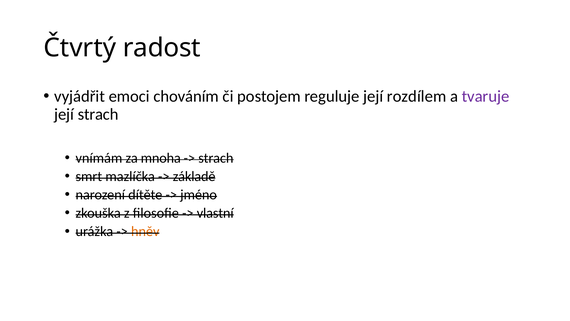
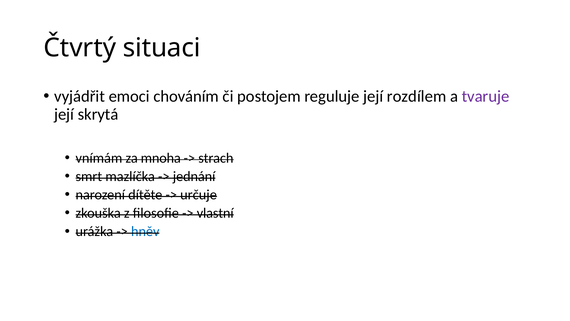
radost: radost -> situaci
její strach: strach -> skrytá
základě: základě -> jednání
jméno: jméno -> určuje
hněv colour: orange -> blue
